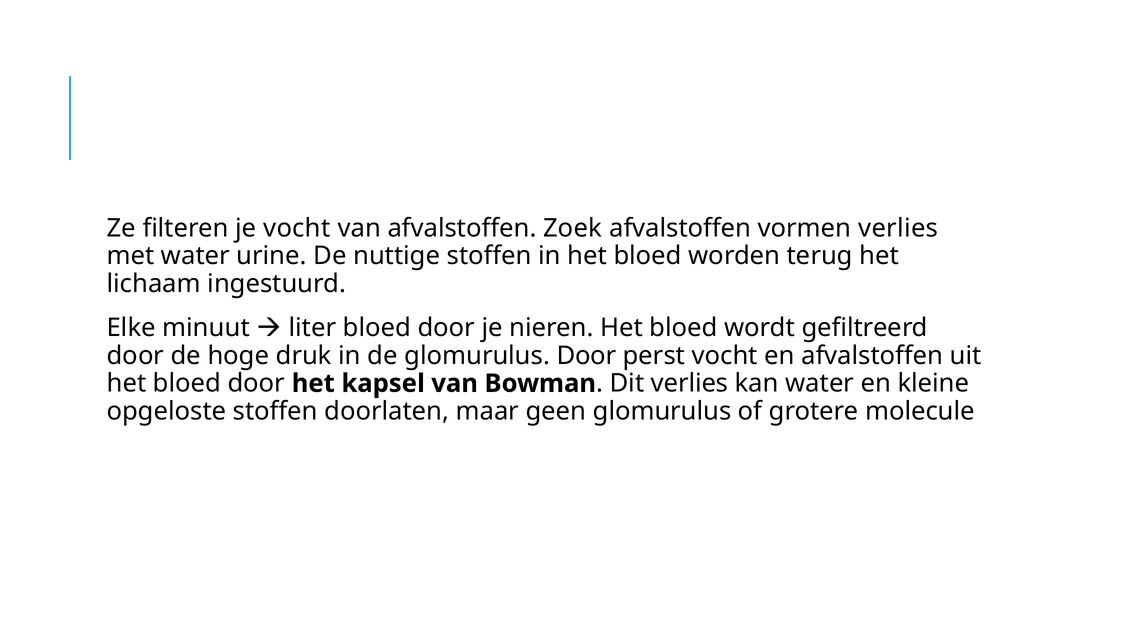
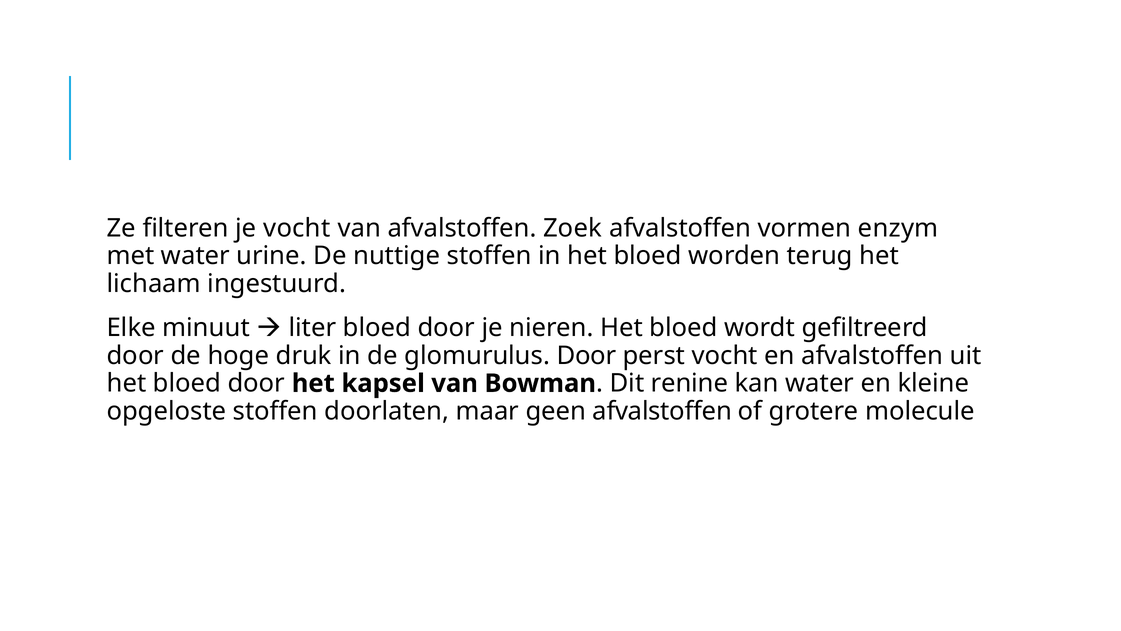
vormen verlies: verlies -> enzym
Dit verlies: verlies -> renine
geen glomurulus: glomurulus -> afvalstoffen
